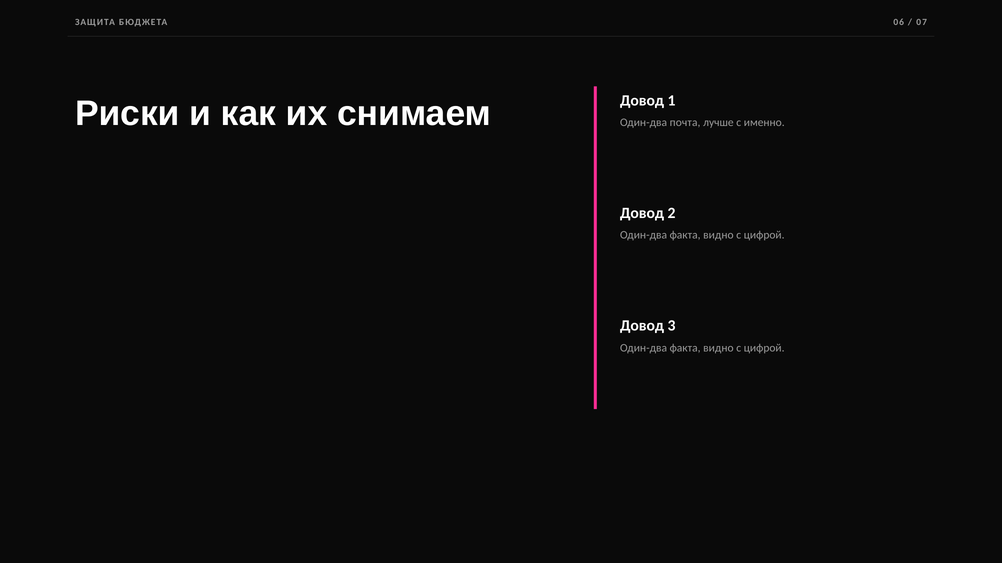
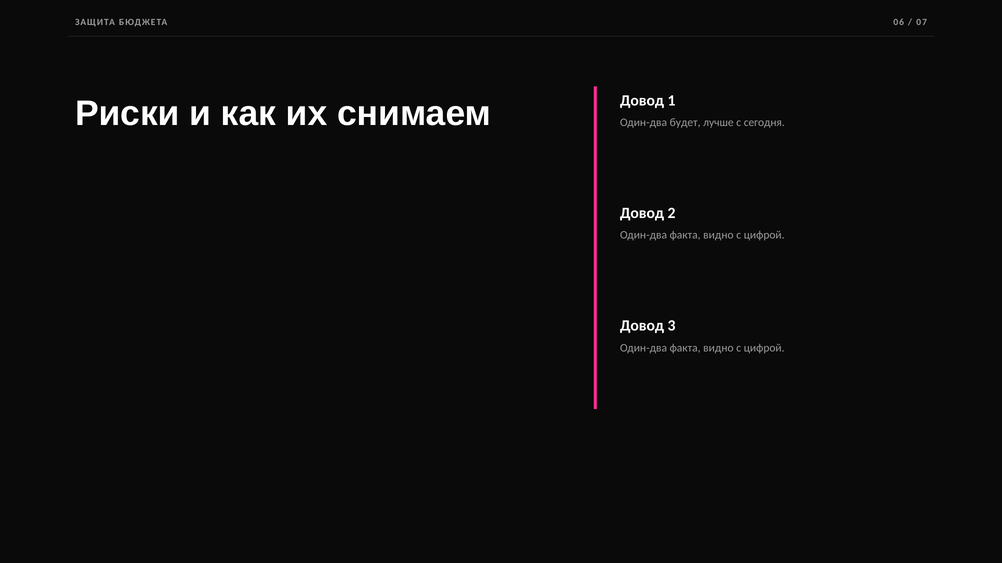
почта: почта -> будет
именно: именно -> сегодня
